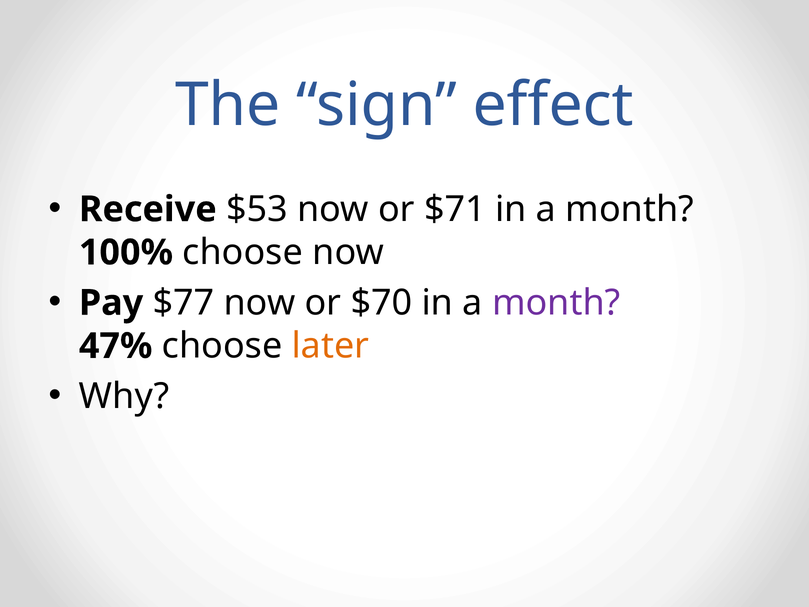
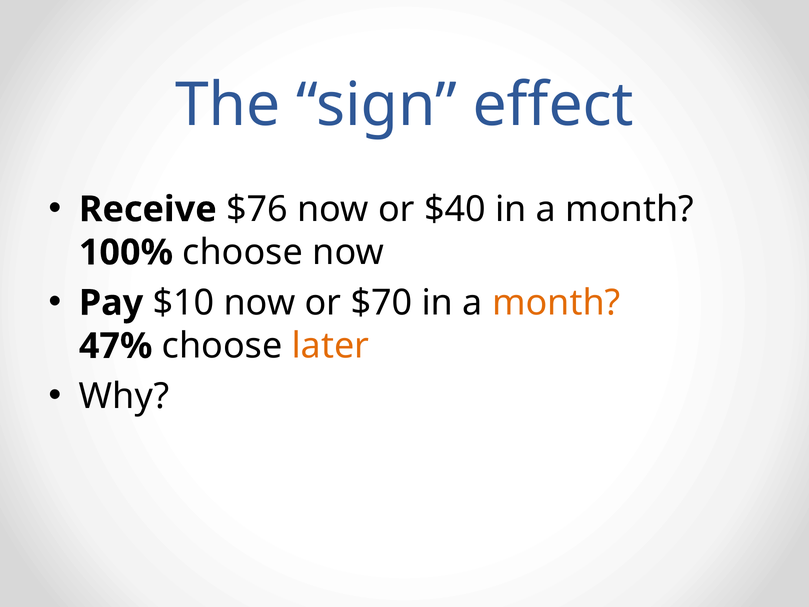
$53: $53 -> $76
$71: $71 -> $40
$77: $77 -> $10
month at (556, 303) colour: purple -> orange
